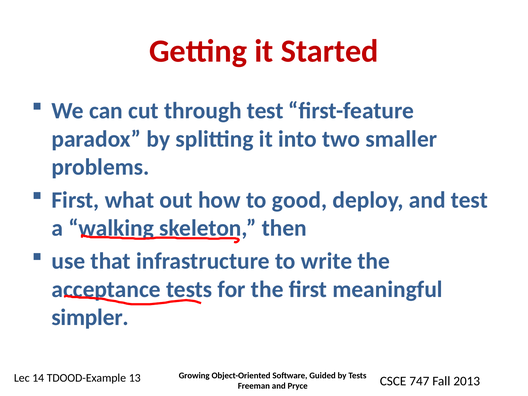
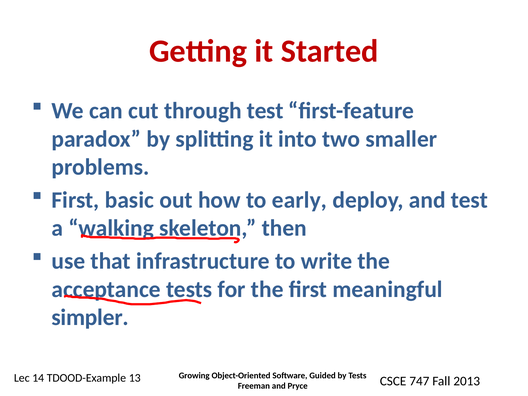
what: what -> basic
good: good -> early
